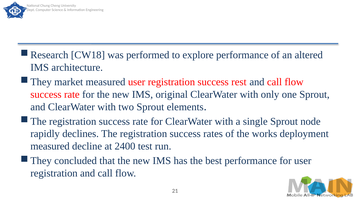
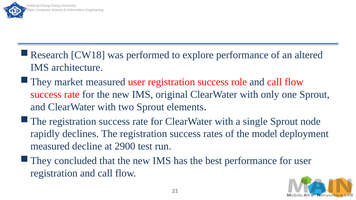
rest: rest -> role
works: works -> model
2400: 2400 -> 2900
